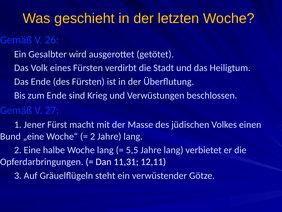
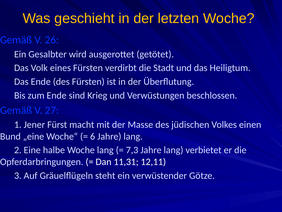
2 at (93, 136): 2 -> 6
5,5: 5,5 -> 7,3
